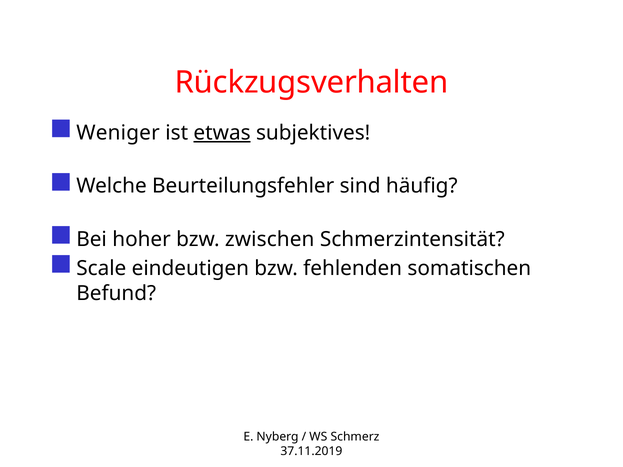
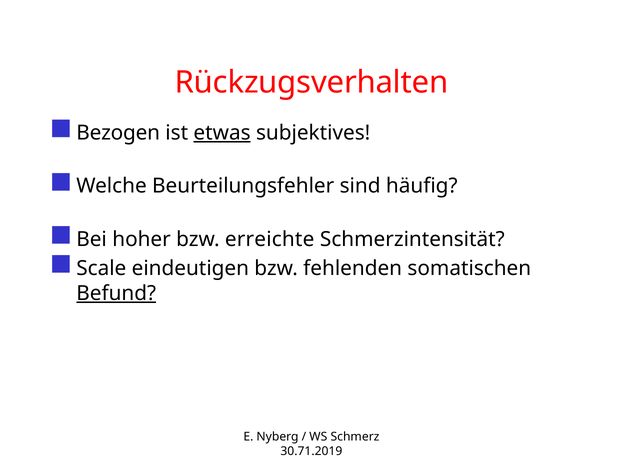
Weniger: Weniger -> Bezogen
zwischen: zwischen -> erreichte
Befund underline: none -> present
37.11.2019: 37.11.2019 -> 30.71.2019
